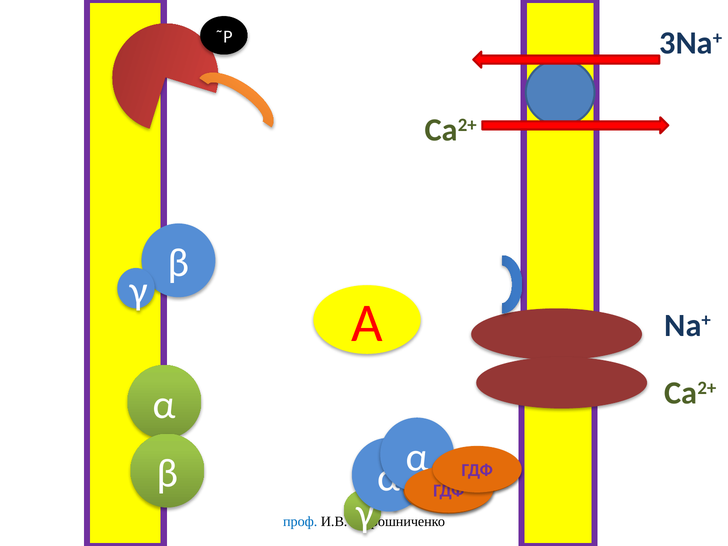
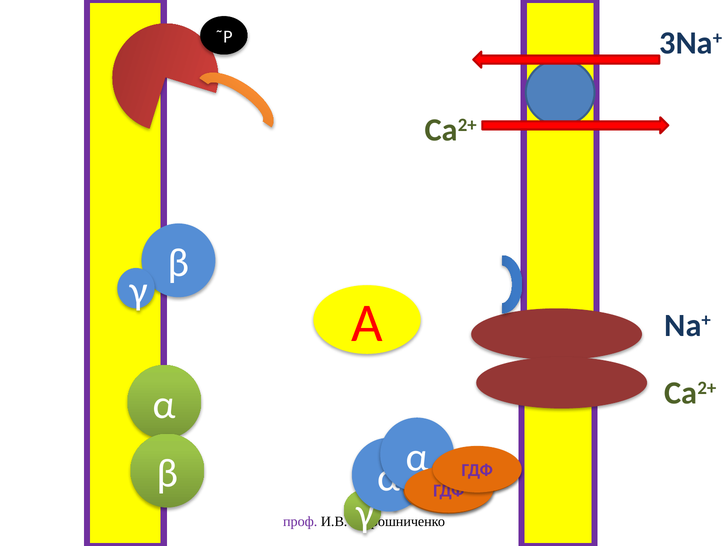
проф colour: blue -> purple
